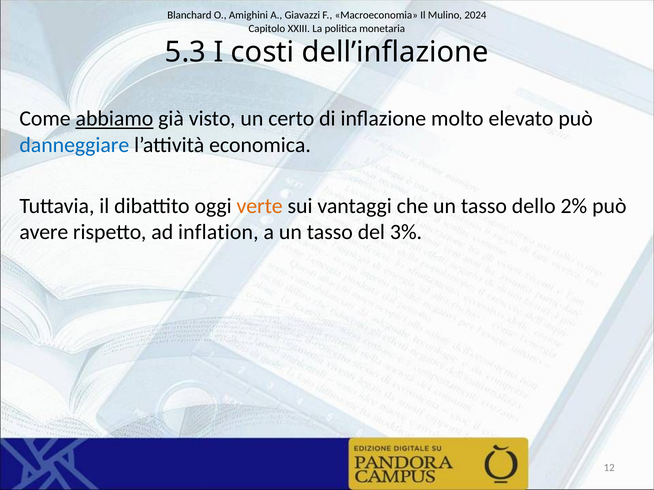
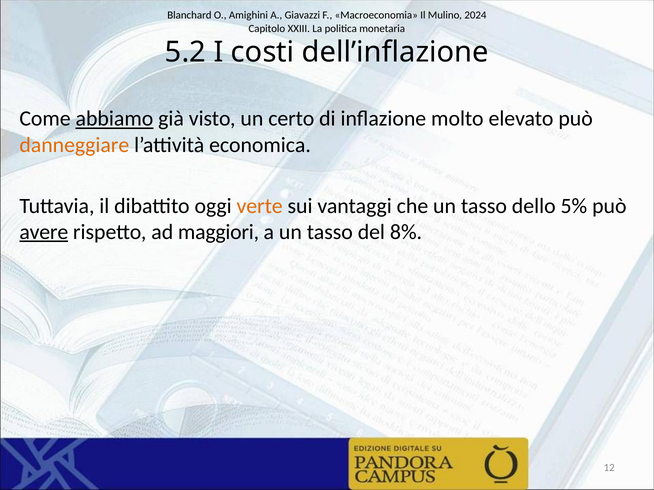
5.3: 5.3 -> 5.2
danneggiare colour: blue -> orange
2%: 2% -> 5%
avere underline: none -> present
inflation: inflation -> maggiori
3%: 3% -> 8%
